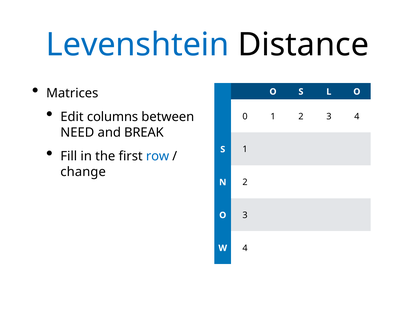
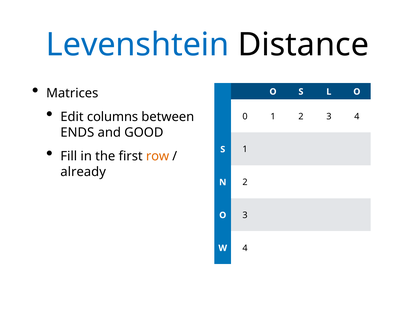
NEED: NEED -> ENDS
BREAK: BREAK -> GOOD
row colour: blue -> orange
change: change -> already
